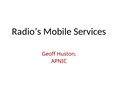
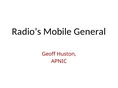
Services: Services -> General
